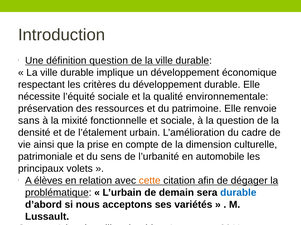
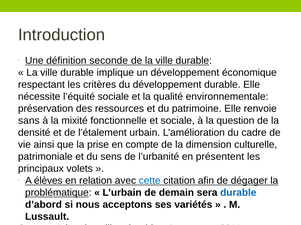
définition question: question -> seconde
automobile: automobile -> présentent
cette colour: orange -> blue
